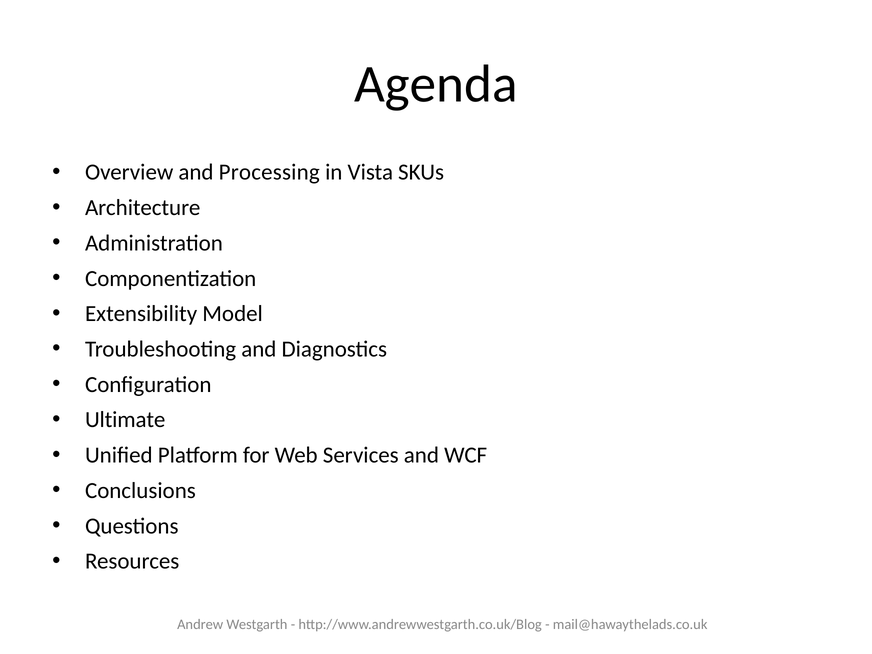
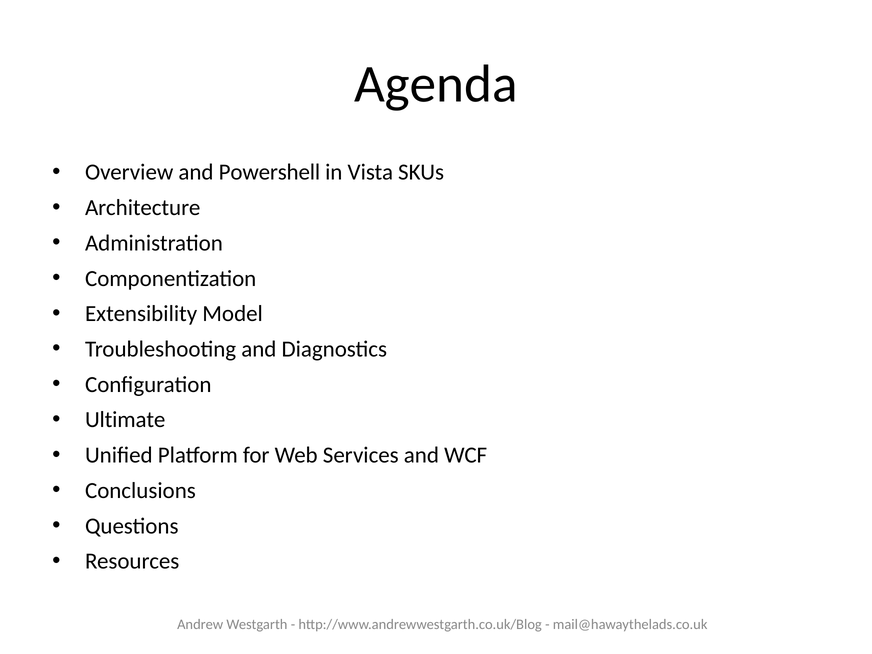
Processing: Processing -> Powershell
